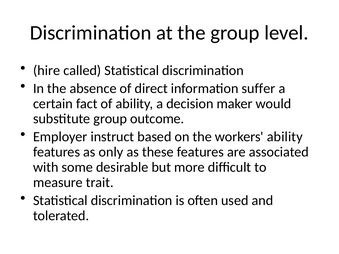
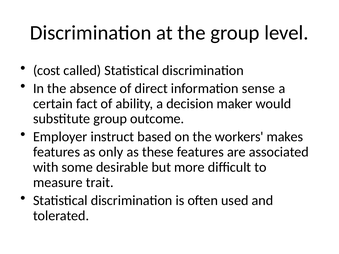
hire: hire -> cost
suffer: suffer -> sense
workers ability: ability -> makes
